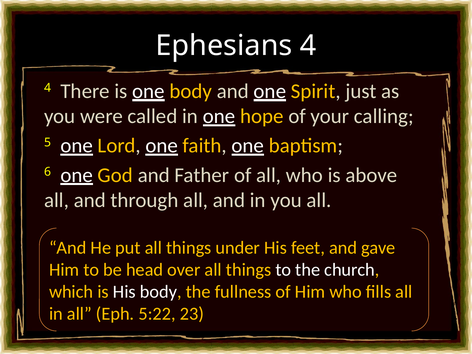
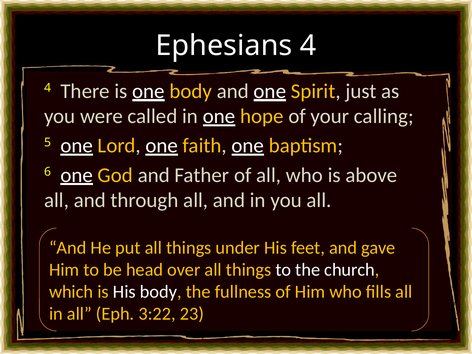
5:22: 5:22 -> 3:22
